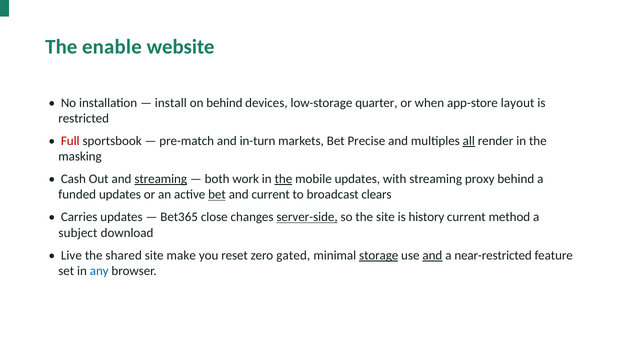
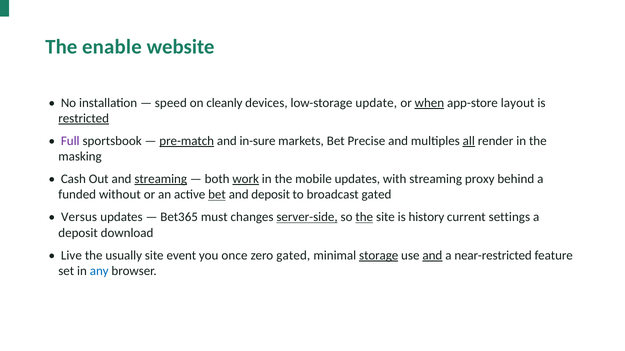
install: install -> speed
on behind: behind -> cleanly
quarter: quarter -> update
when underline: none -> present
restricted underline: none -> present
Full colour: red -> purple
pre-match underline: none -> present
in-turn: in-turn -> in-sure
work underline: none -> present
the at (283, 179) underline: present -> none
funded updates: updates -> without
and current: current -> deposit
broadcast clears: clears -> gated
Carries: Carries -> Versus
close: close -> must
the at (364, 218) underline: none -> present
method: method -> settings
subject at (78, 233): subject -> deposit
shared: shared -> usually
make: make -> event
reset: reset -> once
